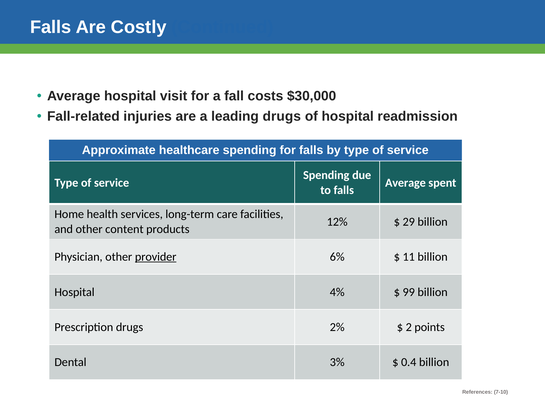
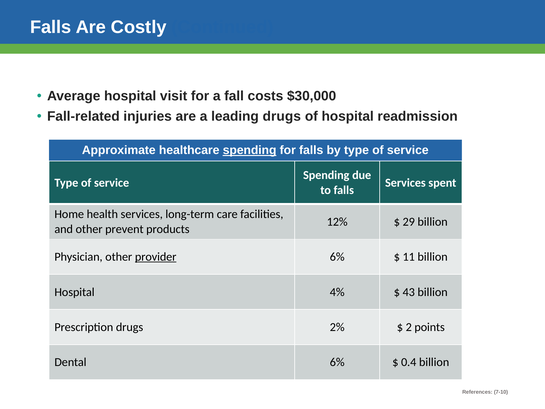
spending at (250, 150) underline: none -> present
Average at (405, 183): Average -> Services
content: content -> prevent
99: 99 -> 43
Dental 3%: 3% -> 6%
